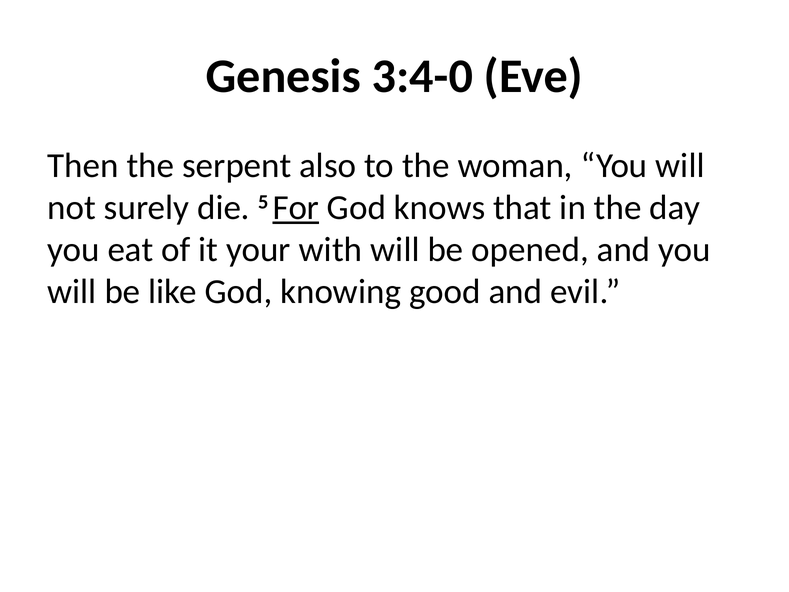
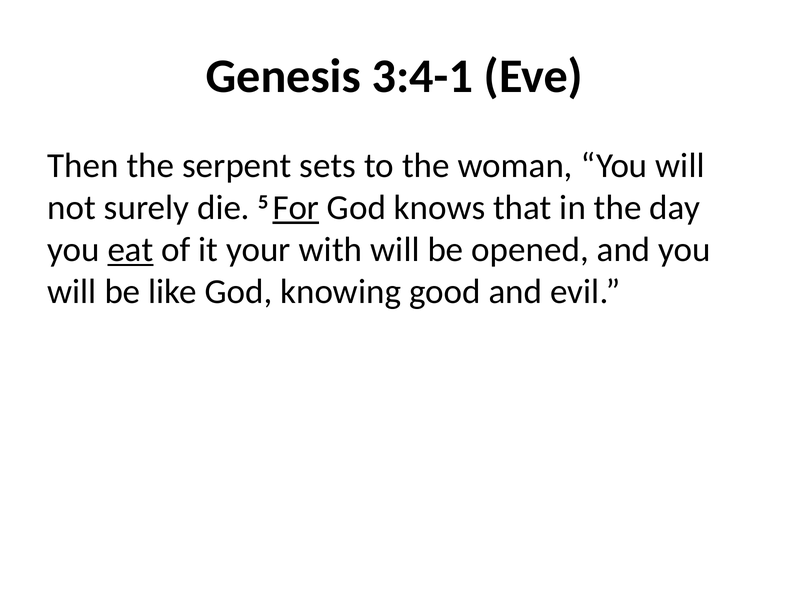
3:4-0: 3:4-0 -> 3:4-1
also: also -> sets
eat underline: none -> present
